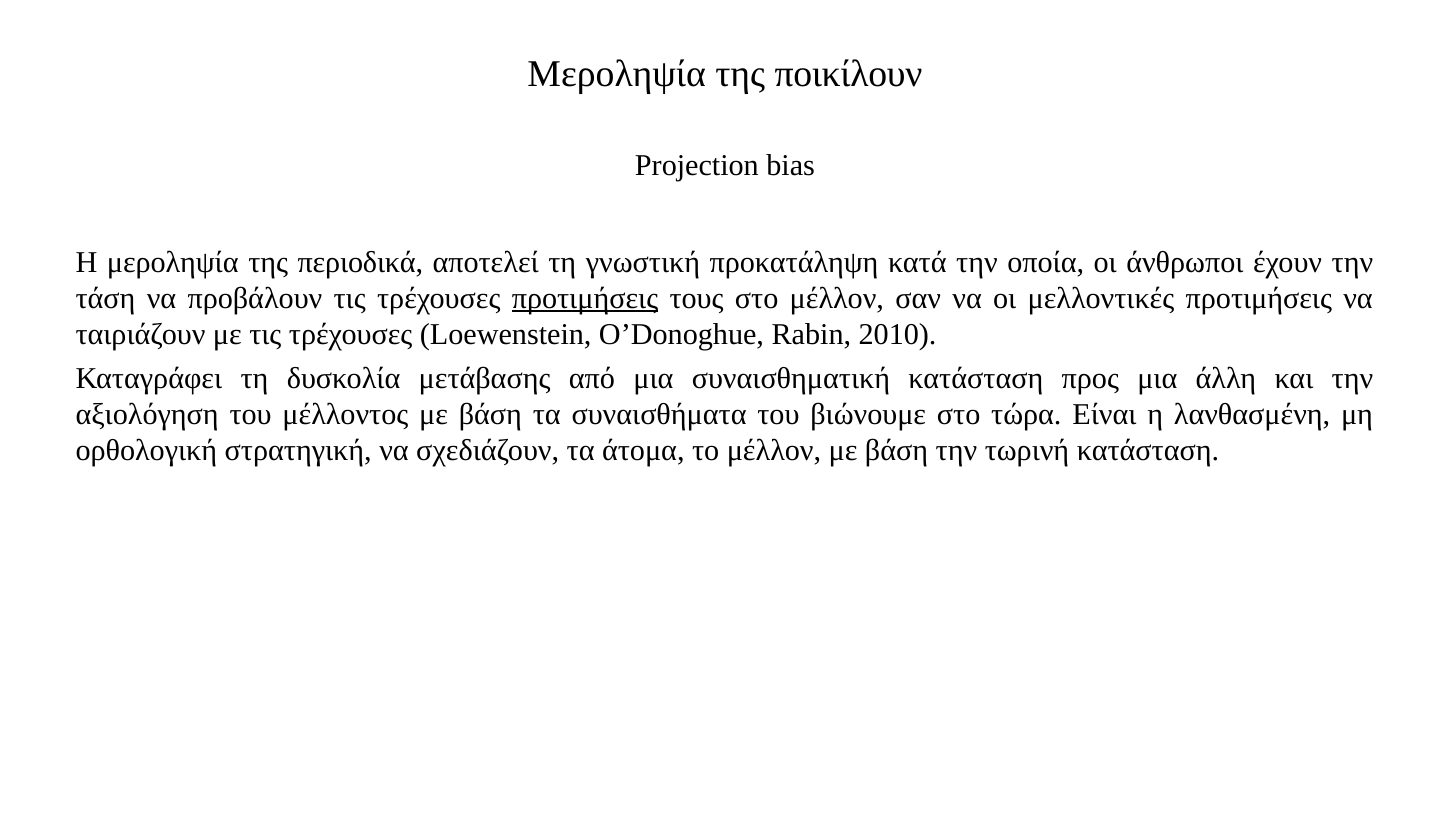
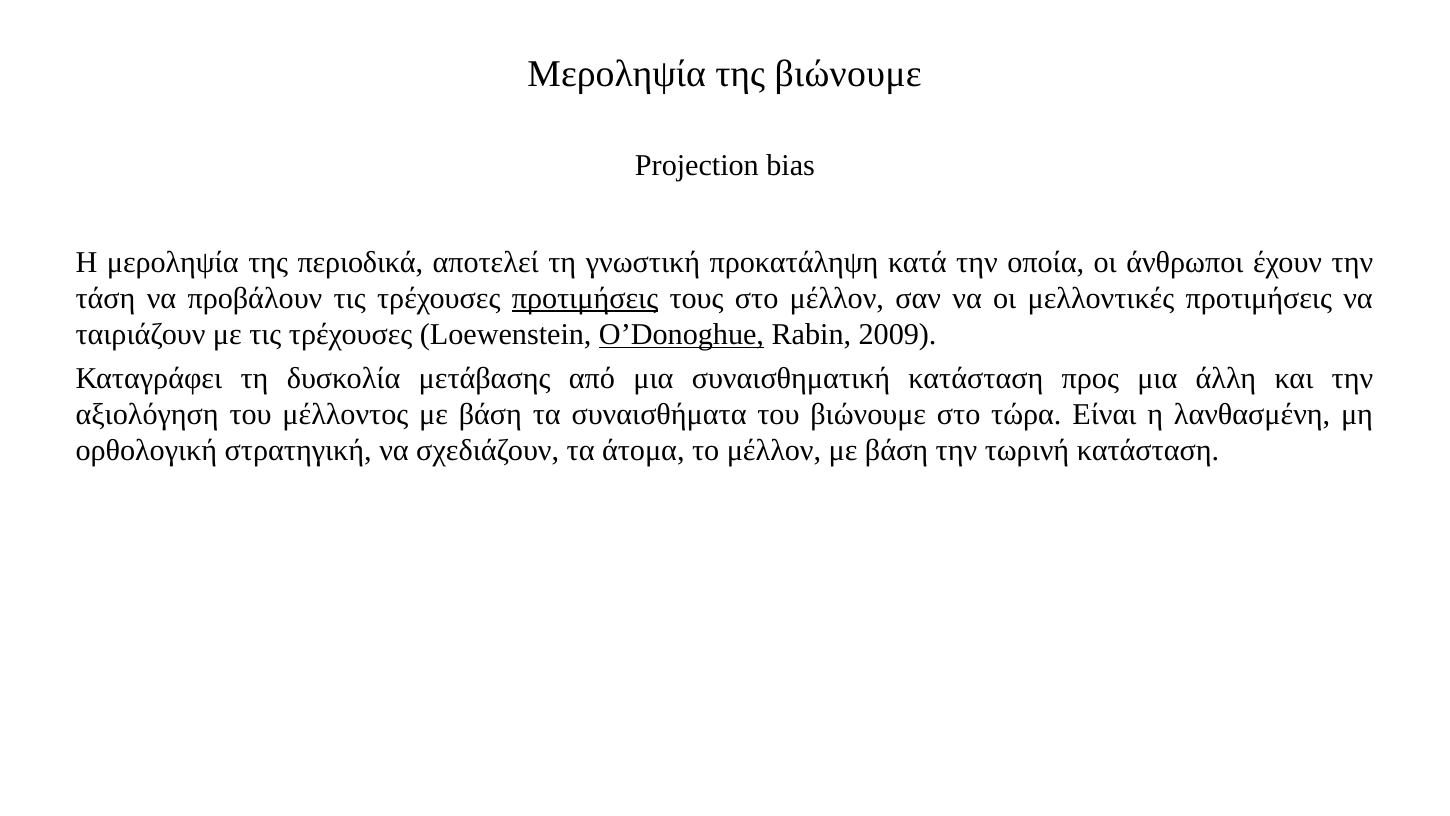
της ποικίλουν: ποικίλουν -> βιώνουμε
O’Donoghue underline: none -> present
2010: 2010 -> 2009
